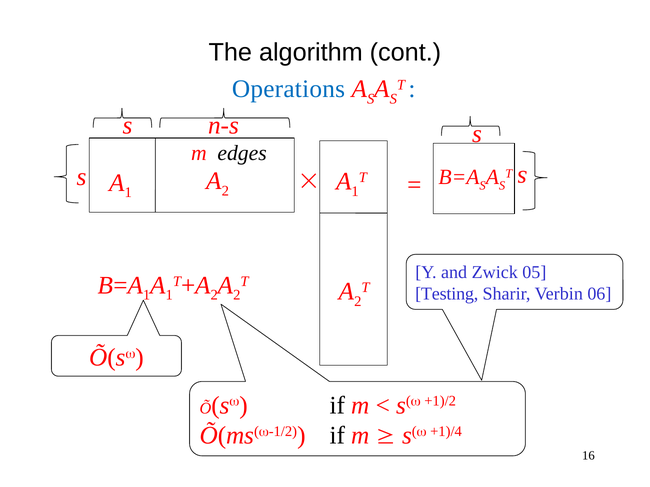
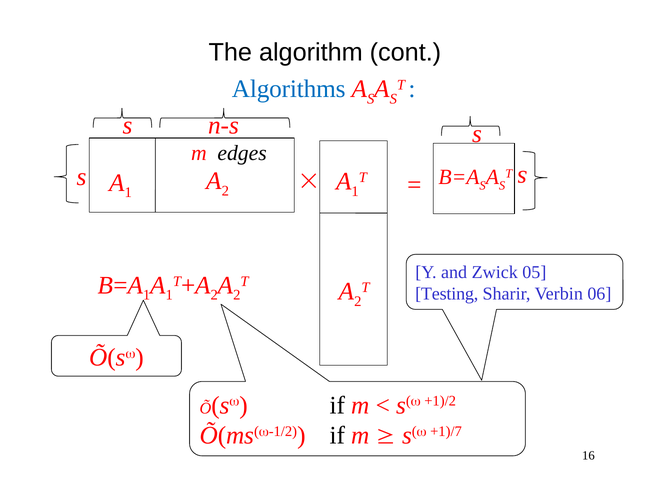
Operations: Operations -> Algorithms
+1)/4: +1)/4 -> +1)/7
